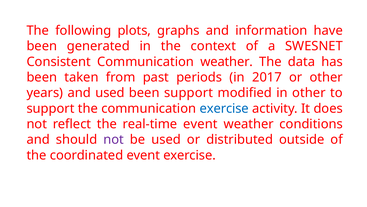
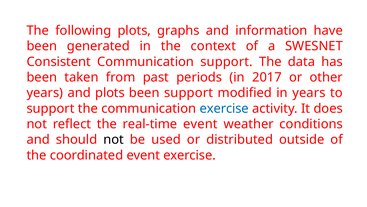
Communication weather: weather -> support
and used: used -> plots
in other: other -> years
not at (114, 139) colour: purple -> black
